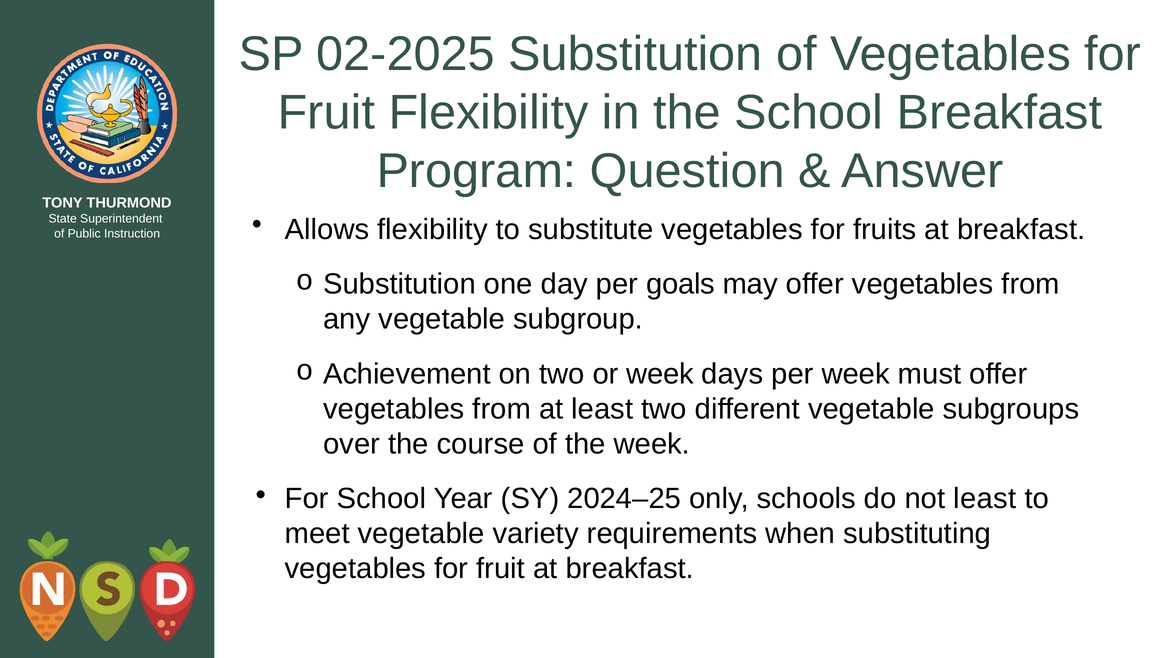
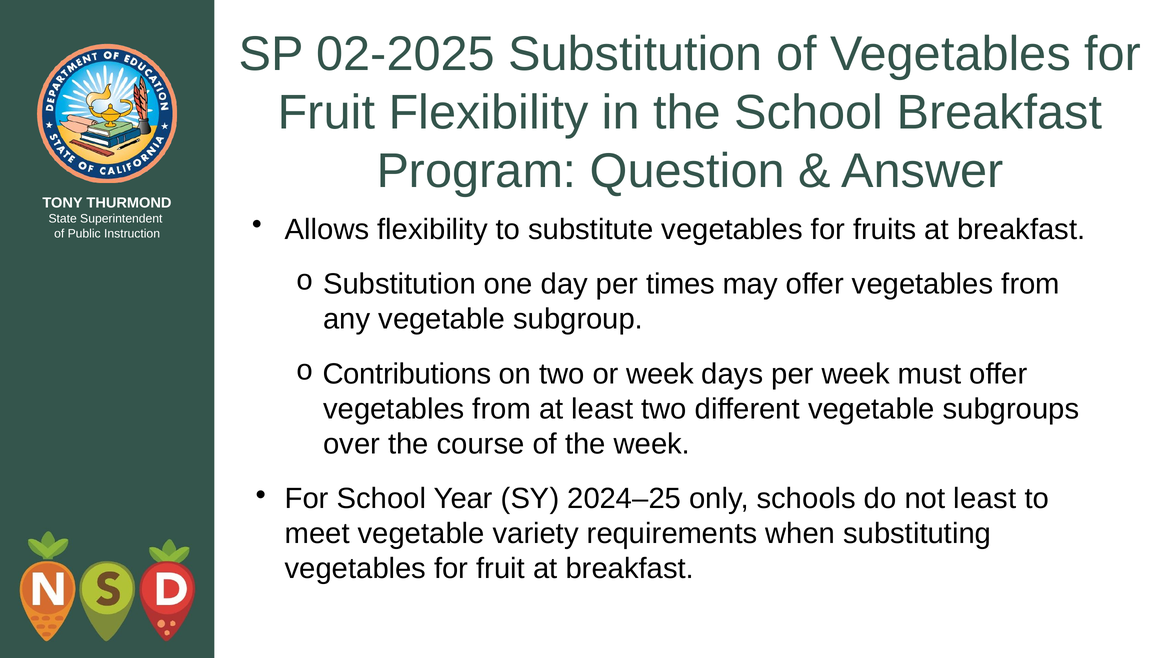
goals: goals -> times
Achievement: Achievement -> Contributions
